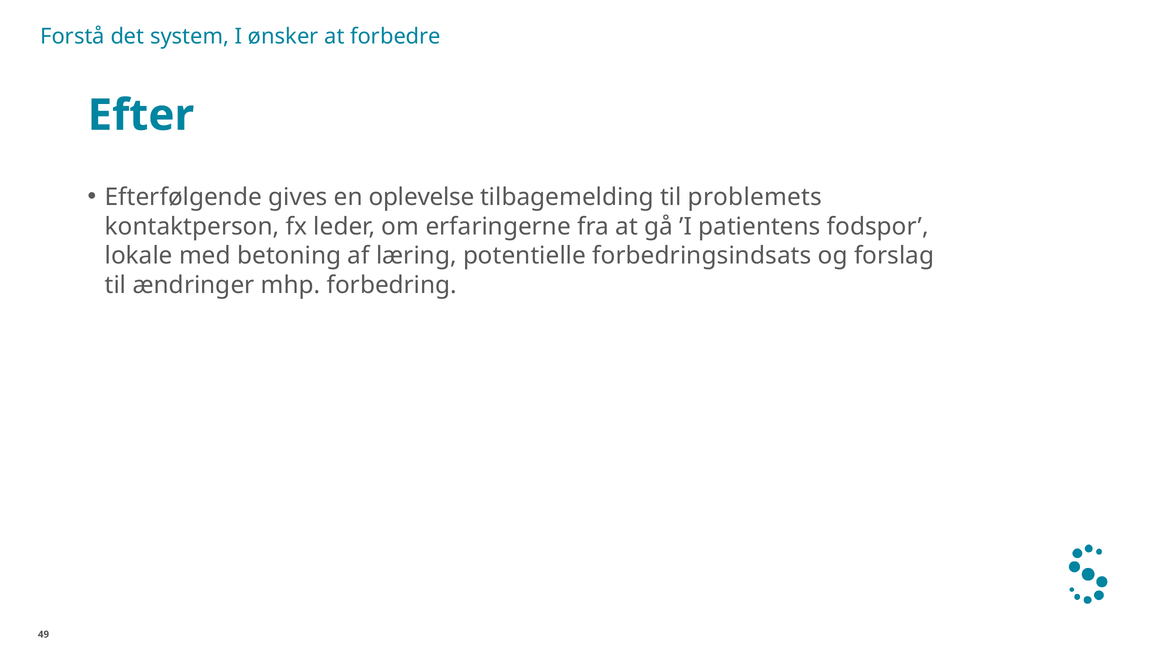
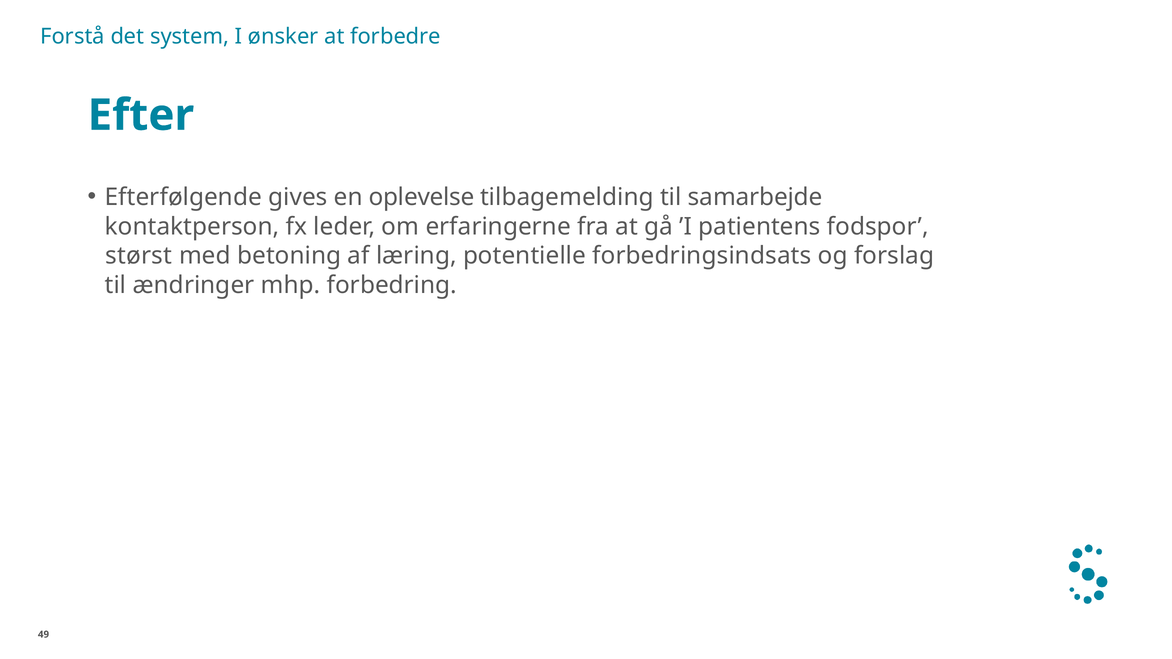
problemets: problemets -> samarbejde
lokale: lokale -> størst
